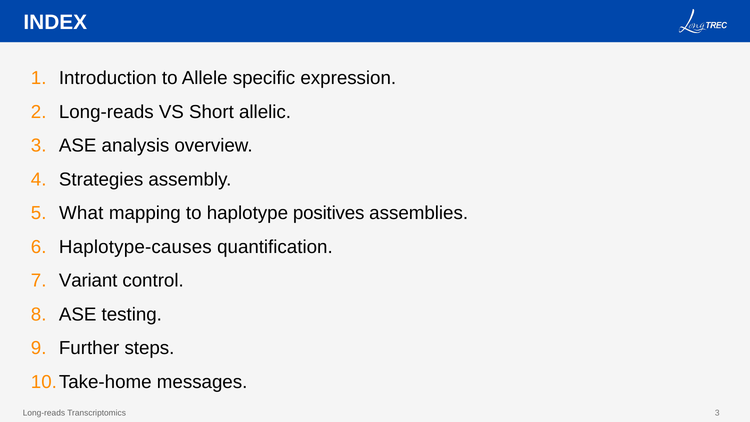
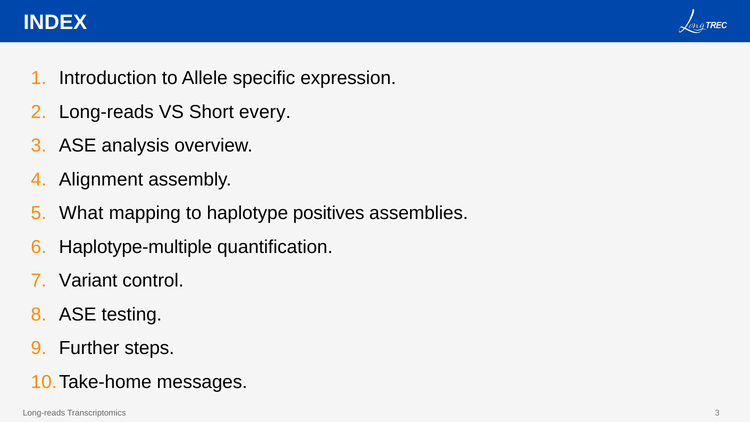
allelic: allelic -> every
Strategies: Strategies -> Alignment
Haplotype-causes: Haplotype-causes -> Haplotype-multiple
